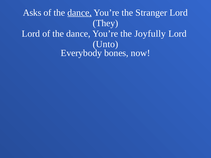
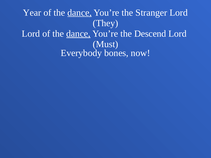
Asks: Asks -> Year
dance at (78, 34) underline: none -> present
Joyfully: Joyfully -> Descend
Unto: Unto -> Must
